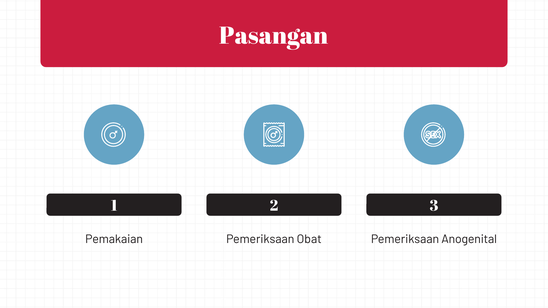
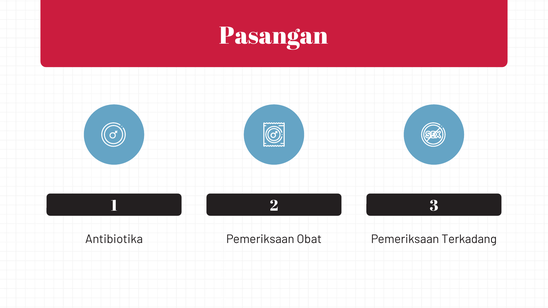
Pemakaian: Pemakaian -> Antibiotika
Anogenital: Anogenital -> Terkadang
